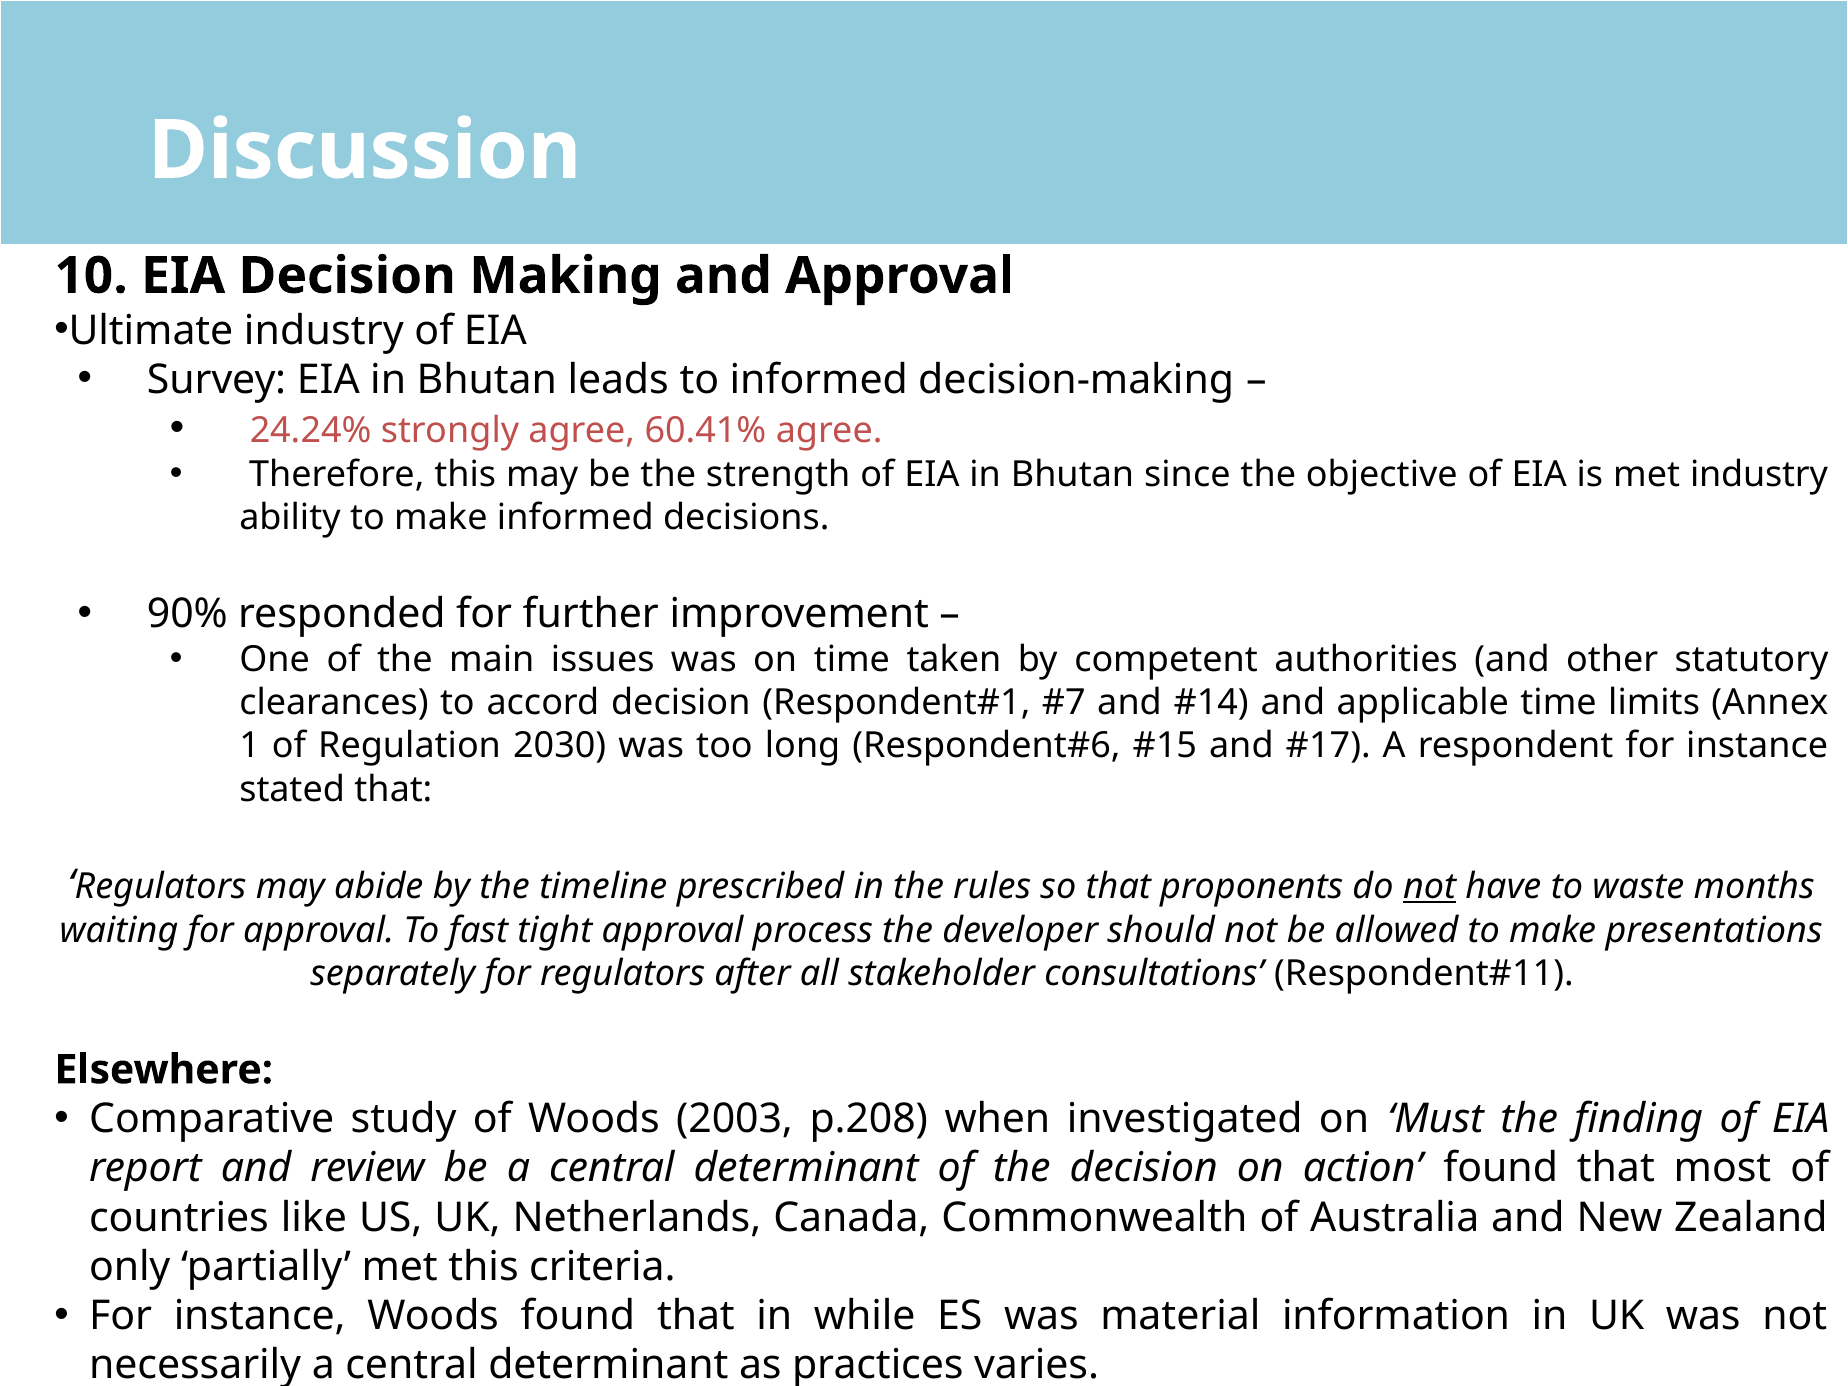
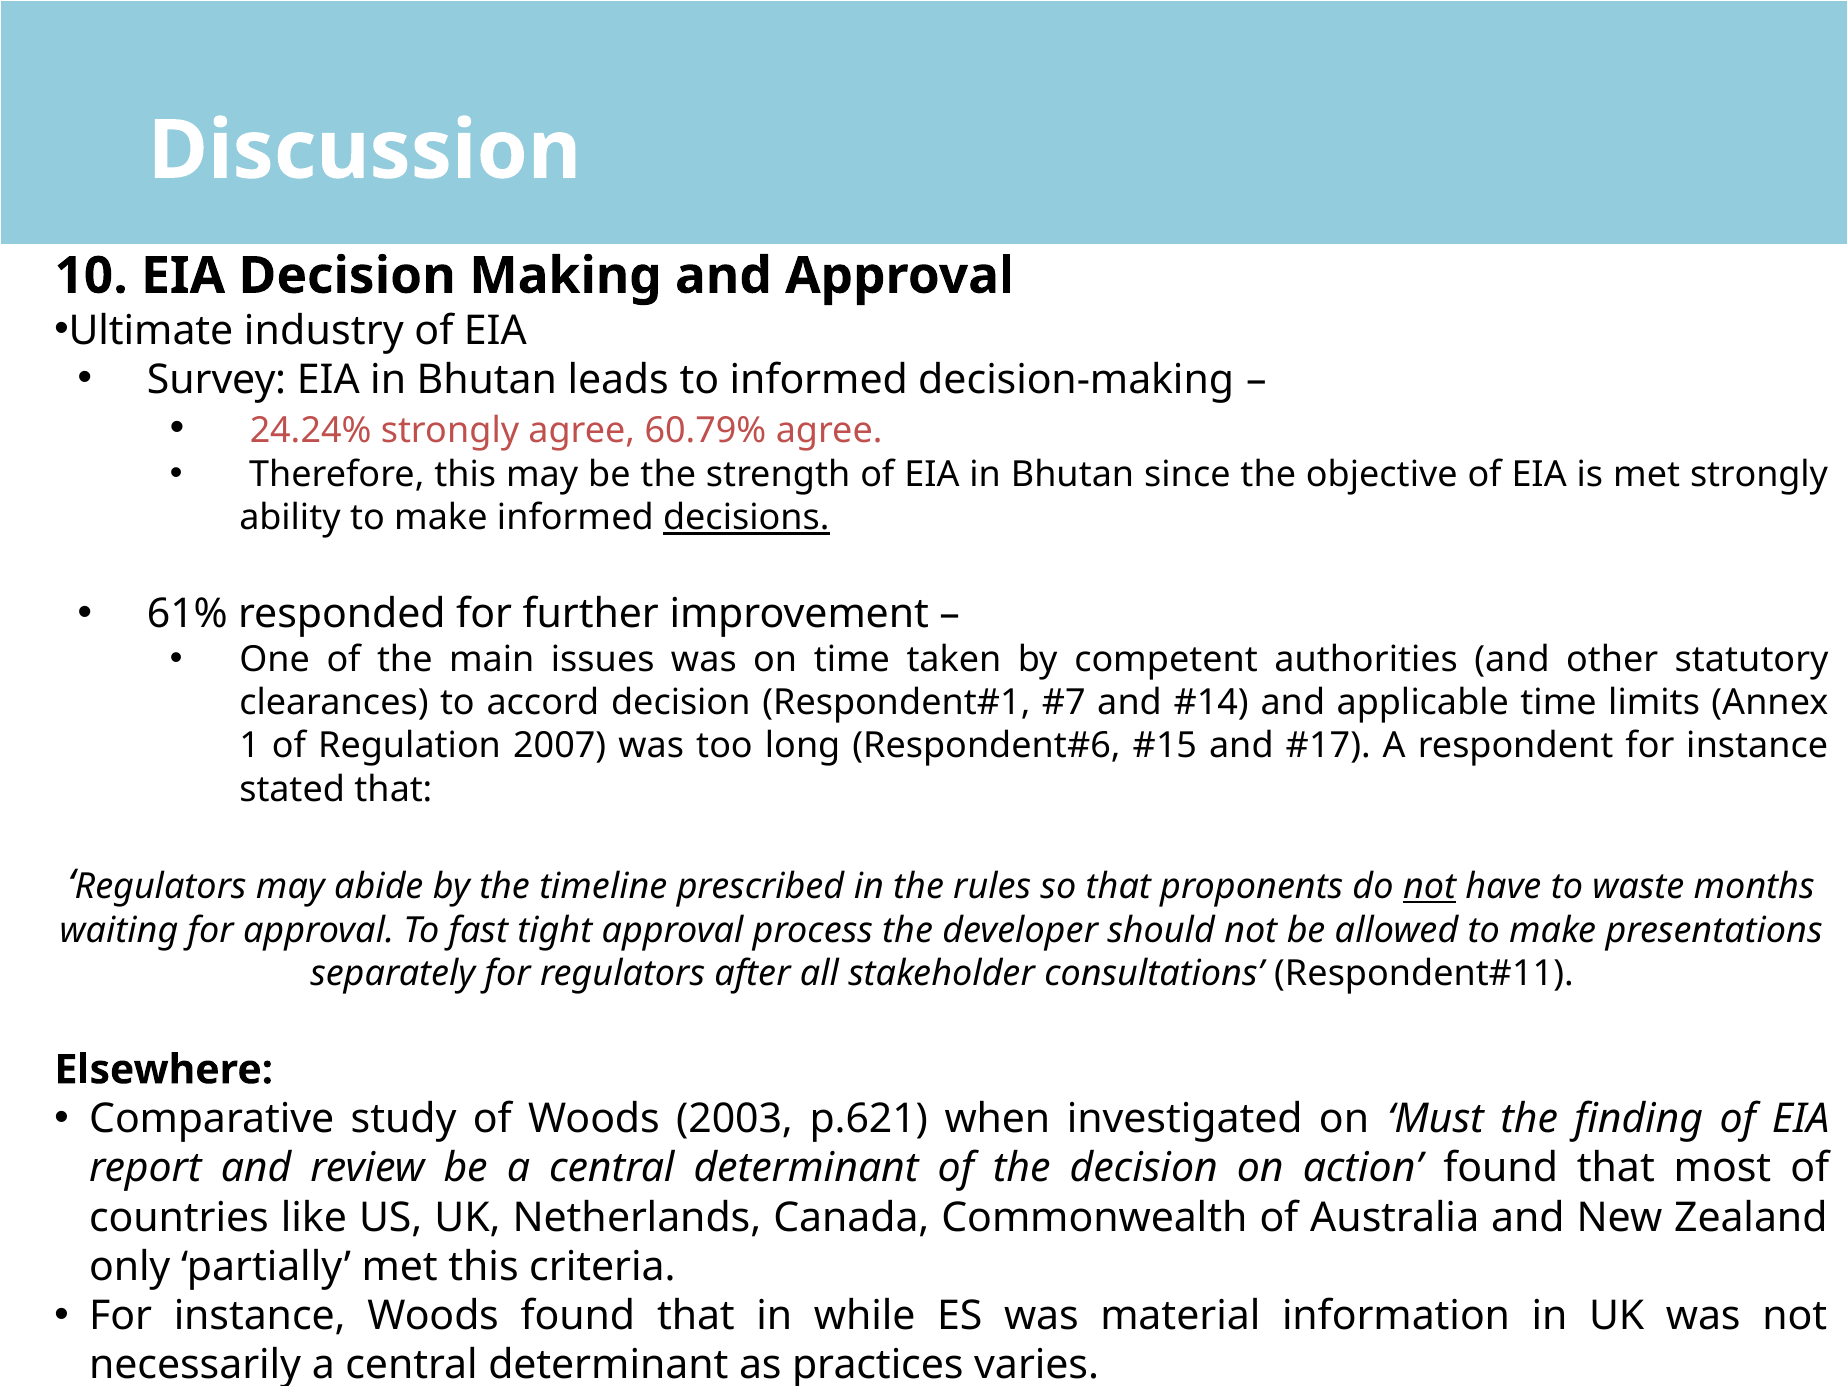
60.41%: 60.41% -> 60.79%
met industry: industry -> strongly
decisions underline: none -> present
90%: 90% -> 61%
2030: 2030 -> 2007
p.208: p.208 -> p.621
